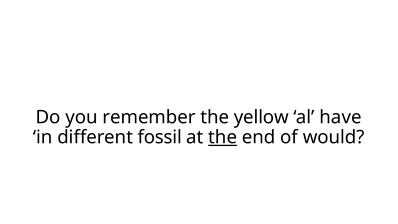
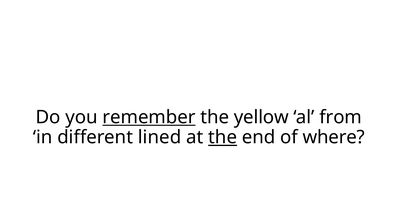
remember underline: none -> present
have: have -> from
fossil: fossil -> lined
would: would -> where
